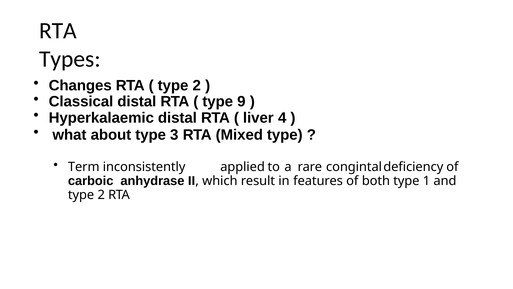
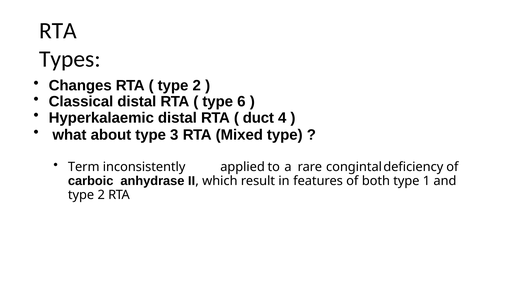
9: 9 -> 6
liver: liver -> duct
